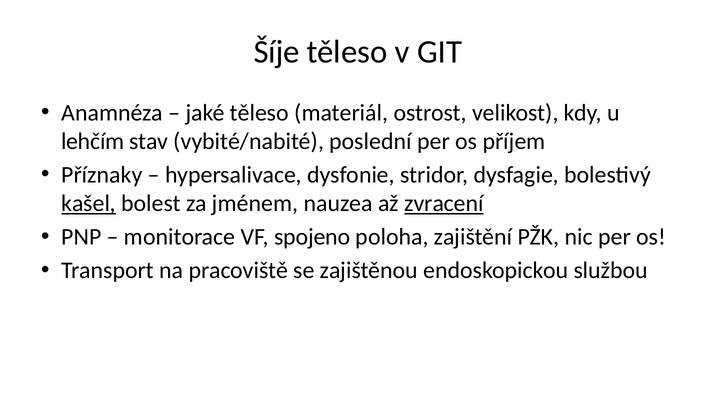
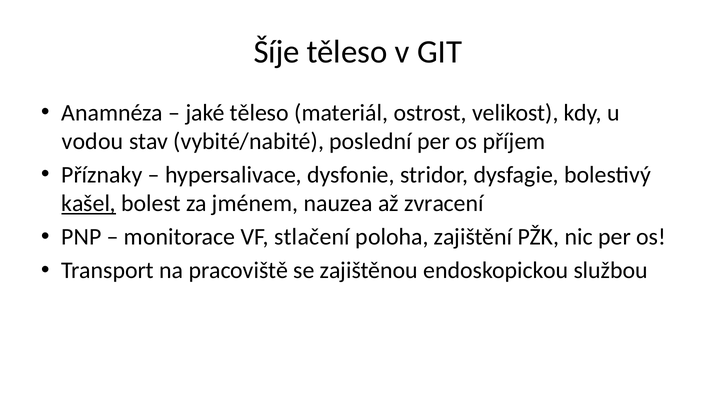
lehčím: lehčím -> vodou
zvracení underline: present -> none
spojeno: spojeno -> stlačení
